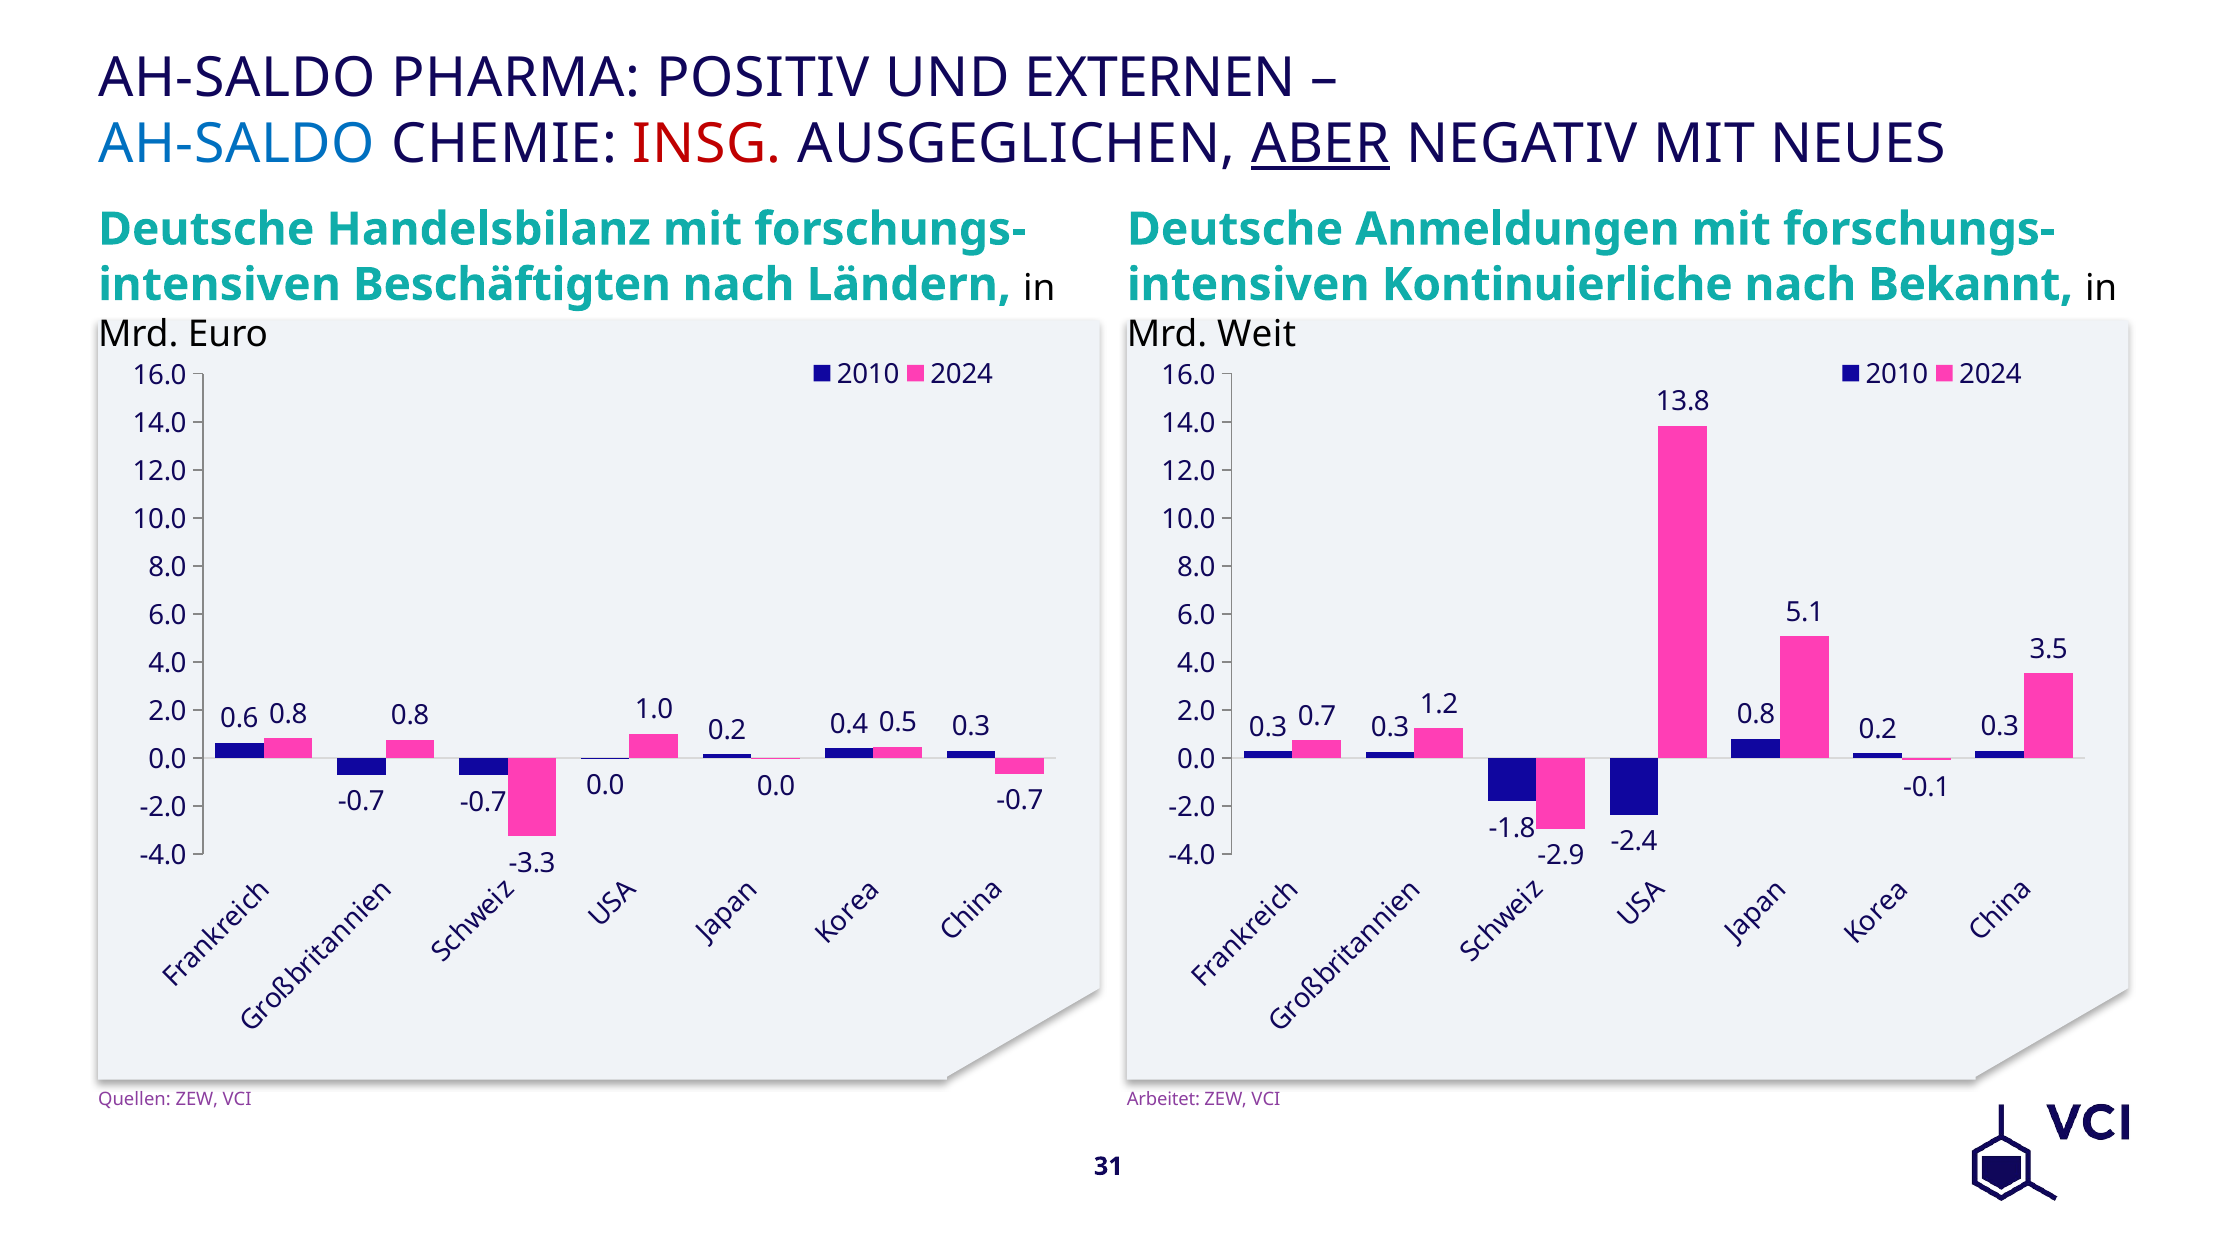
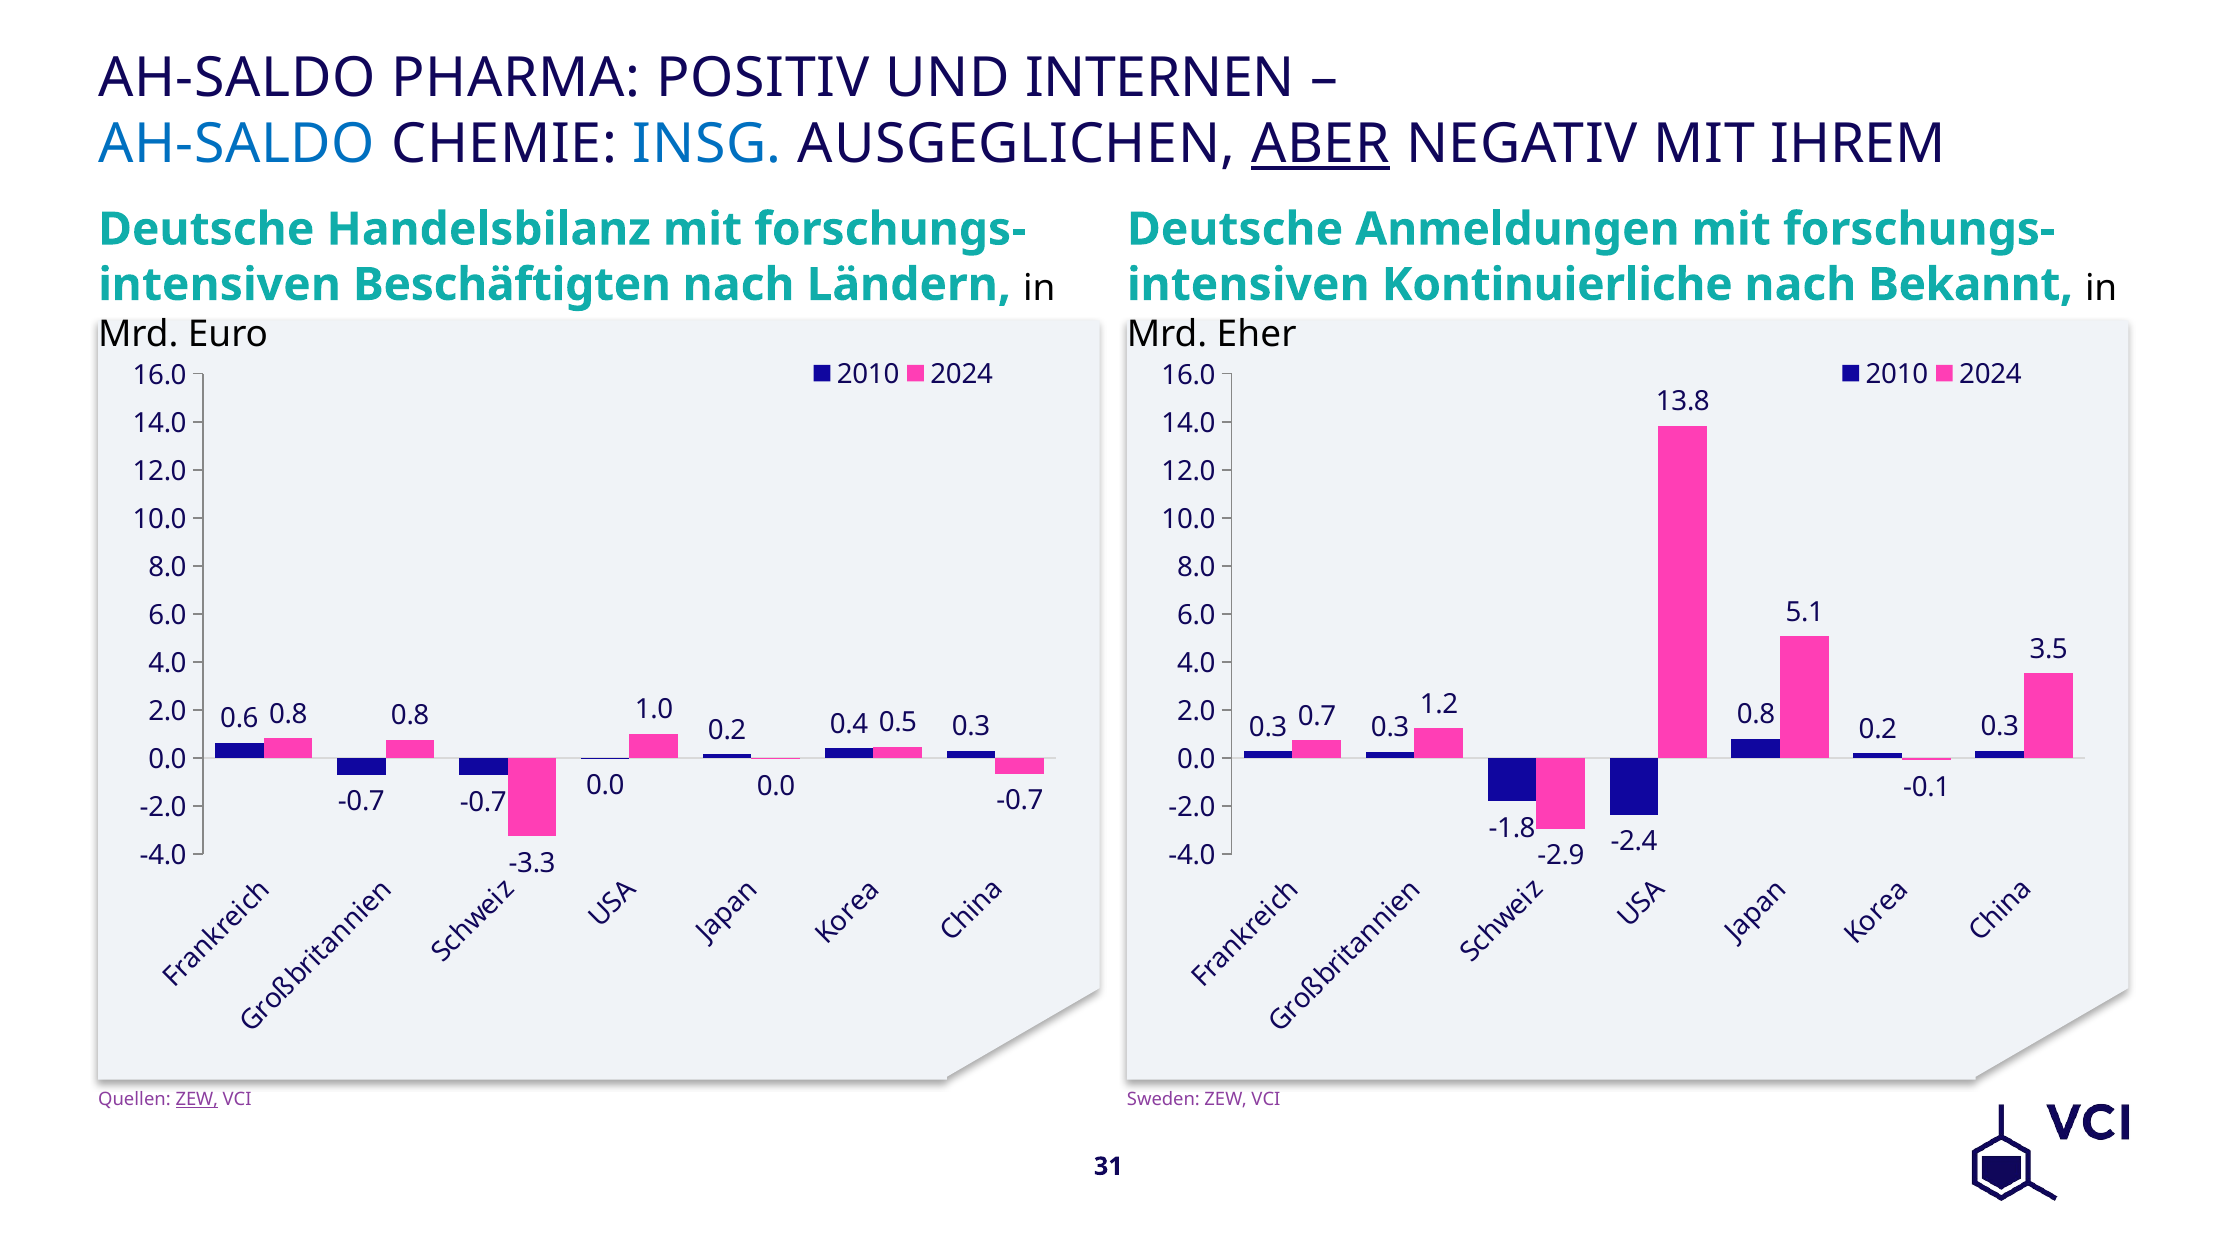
EXTERNEN: EXTERNEN -> INTERNEN
INSG colour: red -> blue
NEUES: NEUES -> IHREM
Weit: Weit -> Eher
ZEW at (197, 1099) underline: none -> present
Arbeitet: Arbeitet -> Sweden
